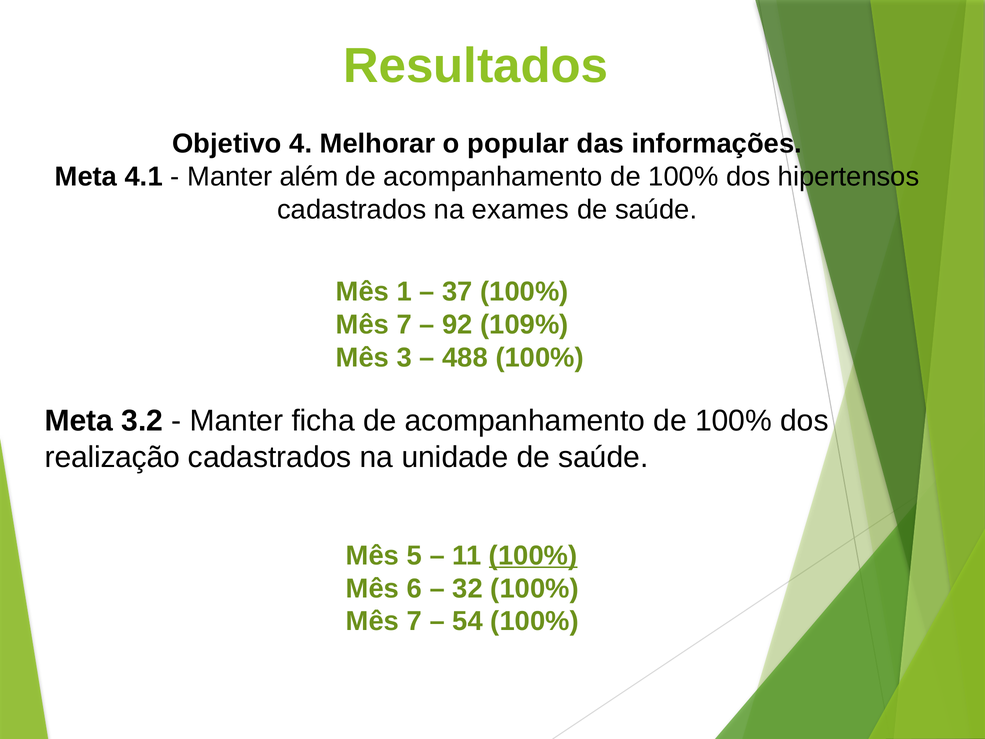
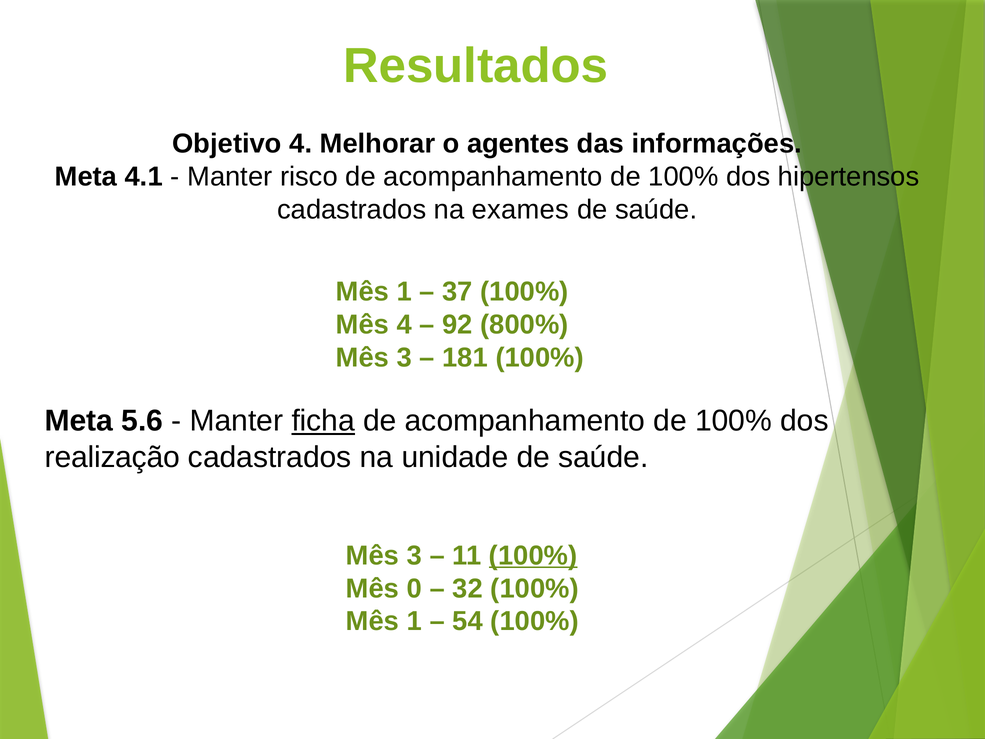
popular: popular -> agentes
além: além -> risco
7 at (404, 325): 7 -> 4
109%: 109% -> 800%
488: 488 -> 181
3.2: 3.2 -> 5.6
ficha underline: none -> present
5 at (414, 555): 5 -> 3
6: 6 -> 0
7 at (414, 621): 7 -> 1
